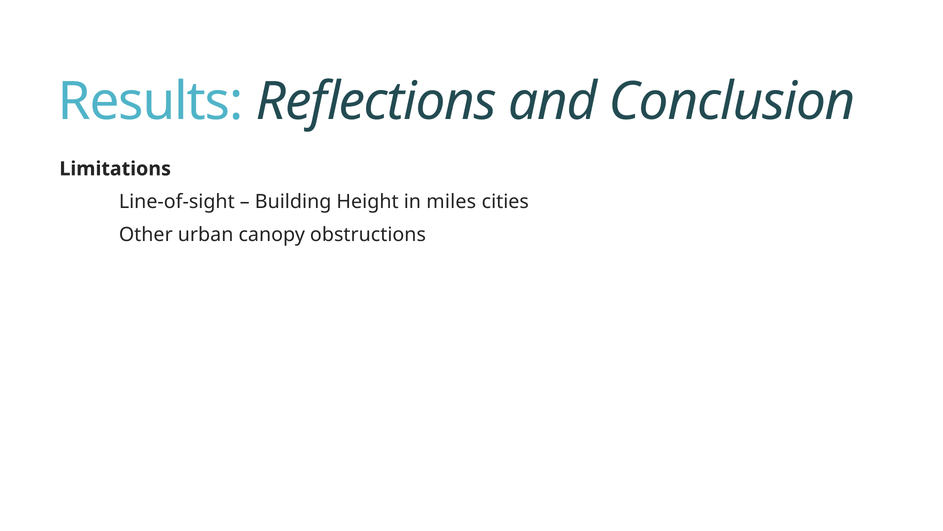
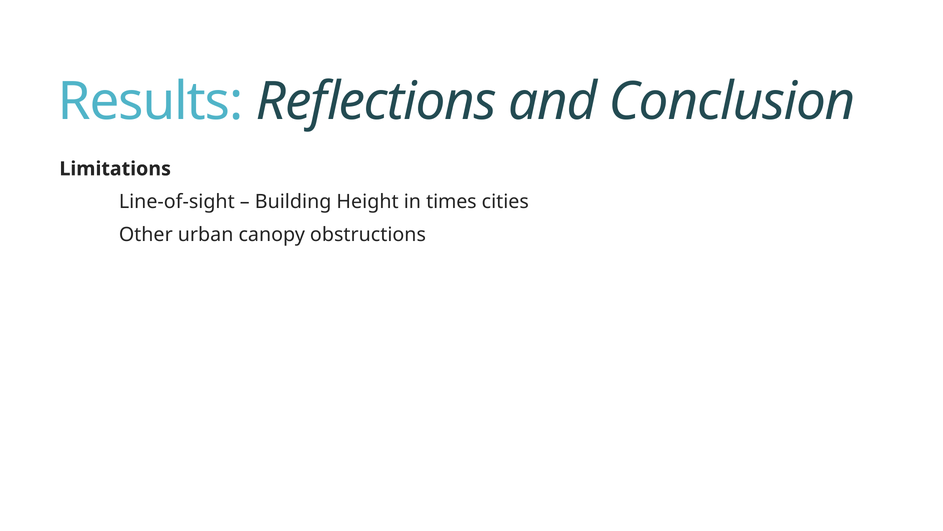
miles: miles -> times
